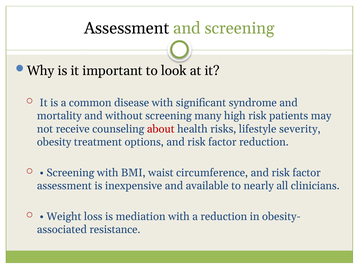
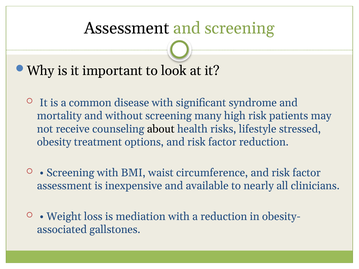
about colour: red -> black
severity: severity -> stressed
resistance: resistance -> gallstones
